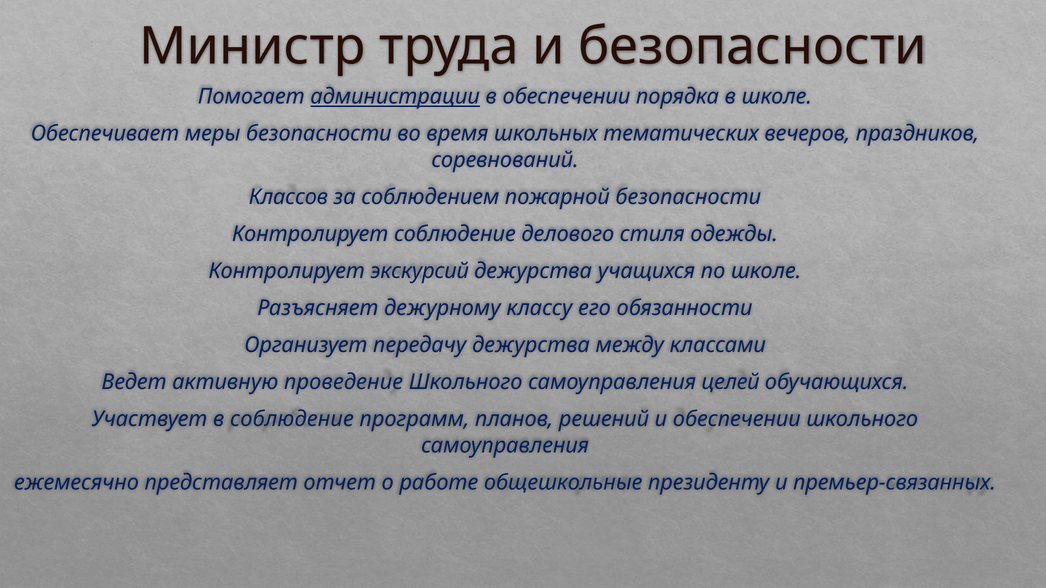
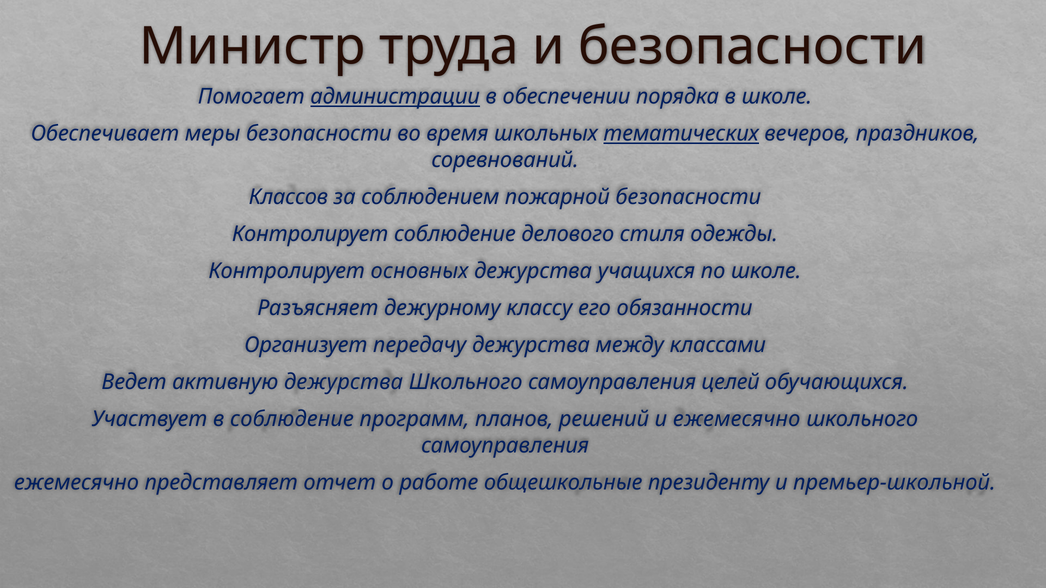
тематических underline: none -> present
экскурсий: экскурсий -> основных
активную проведение: проведение -> дежурства
и обеспечении: обеспечении -> ежемесячно
премьер-связанных: премьер-связанных -> премьер-школьной
